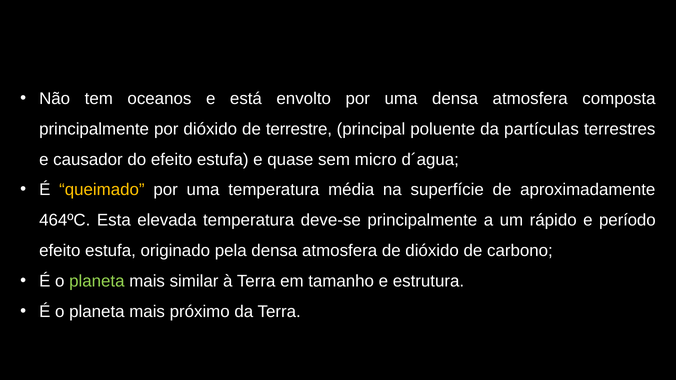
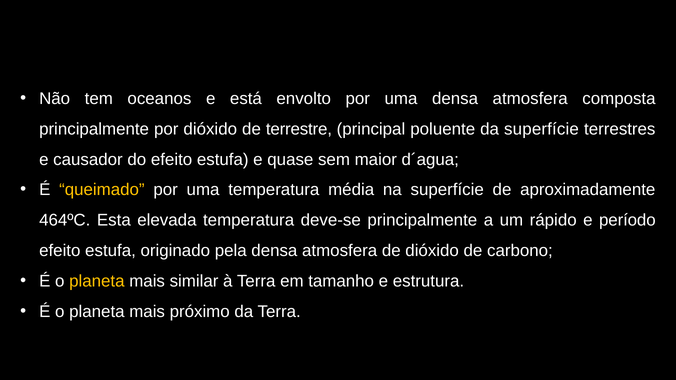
da partículas: partículas -> superfície
micro: micro -> maior
planeta at (97, 281) colour: light green -> yellow
